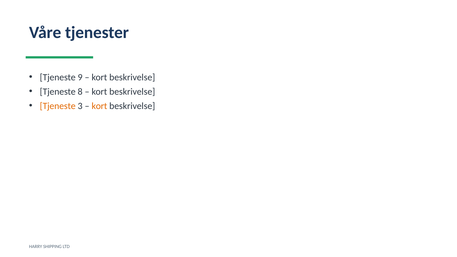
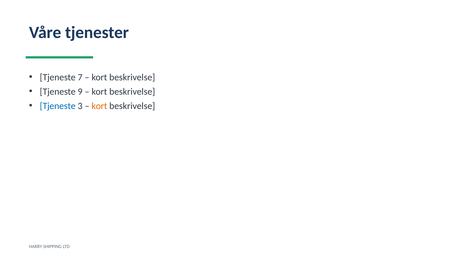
9: 9 -> 7
8: 8 -> 9
Tjeneste at (58, 106) colour: orange -> blue
